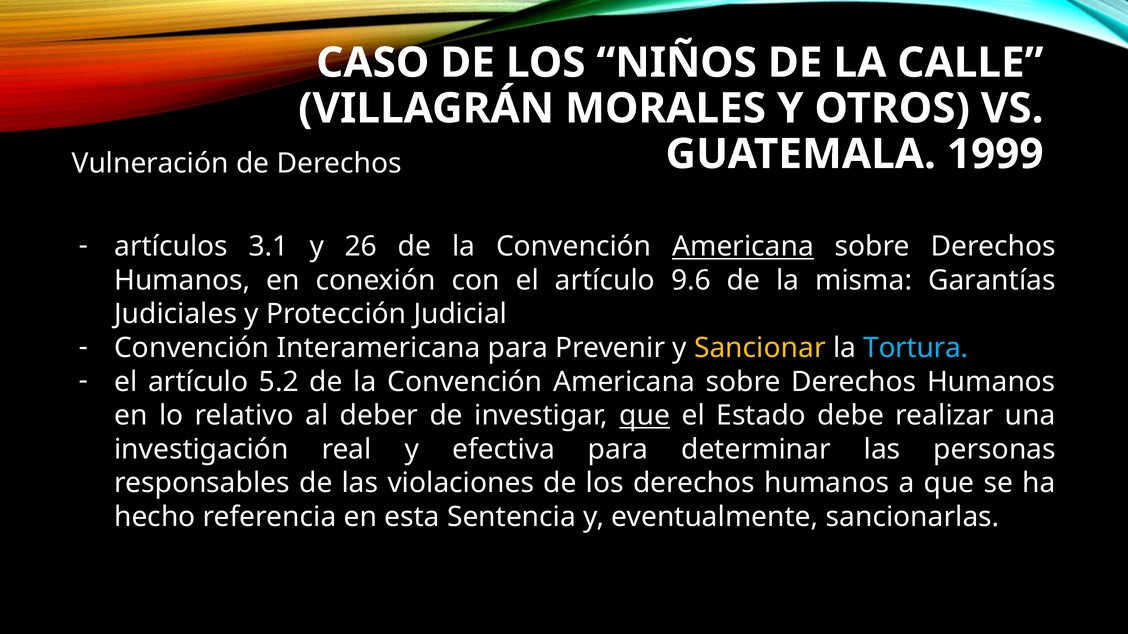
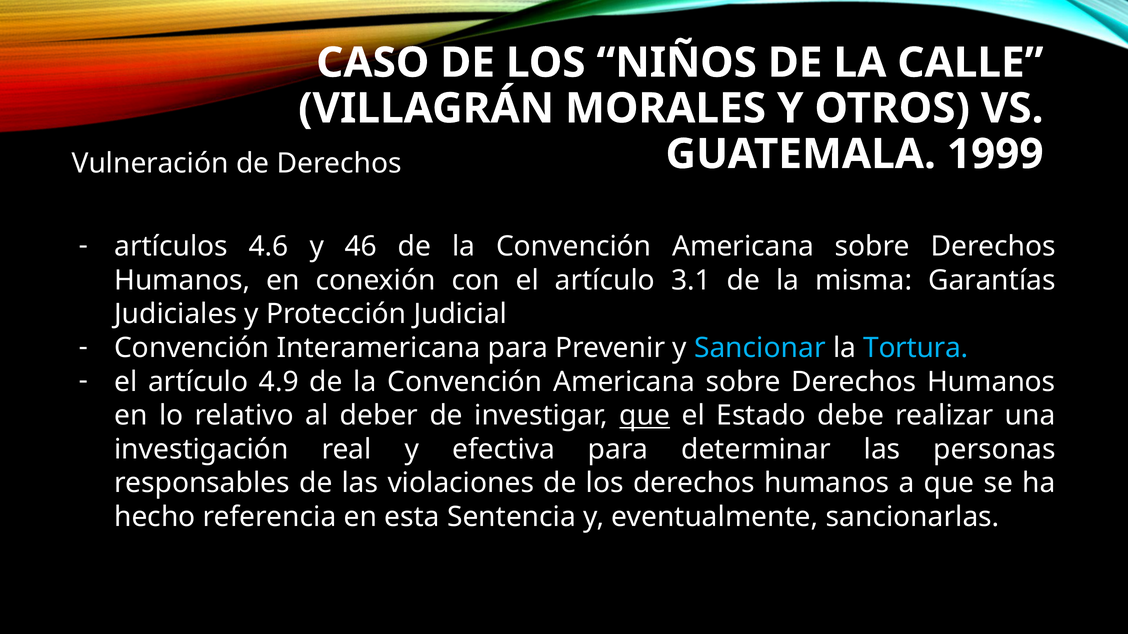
3.1: 3.1 -> 4.6
26: 26 -> 46
Americana at (743, 247) underline: present -> none
9.6: 9.6 -> 3.1
Sancionar colour: yellow -> light blue
5.2: 5.2 -> 4.9
